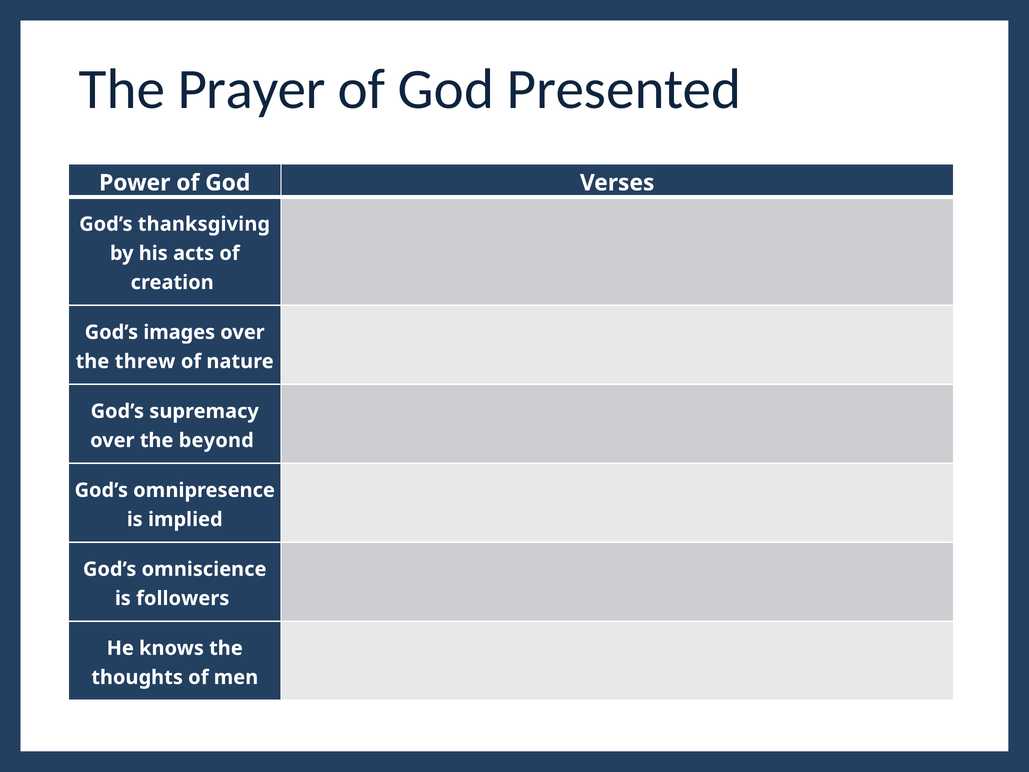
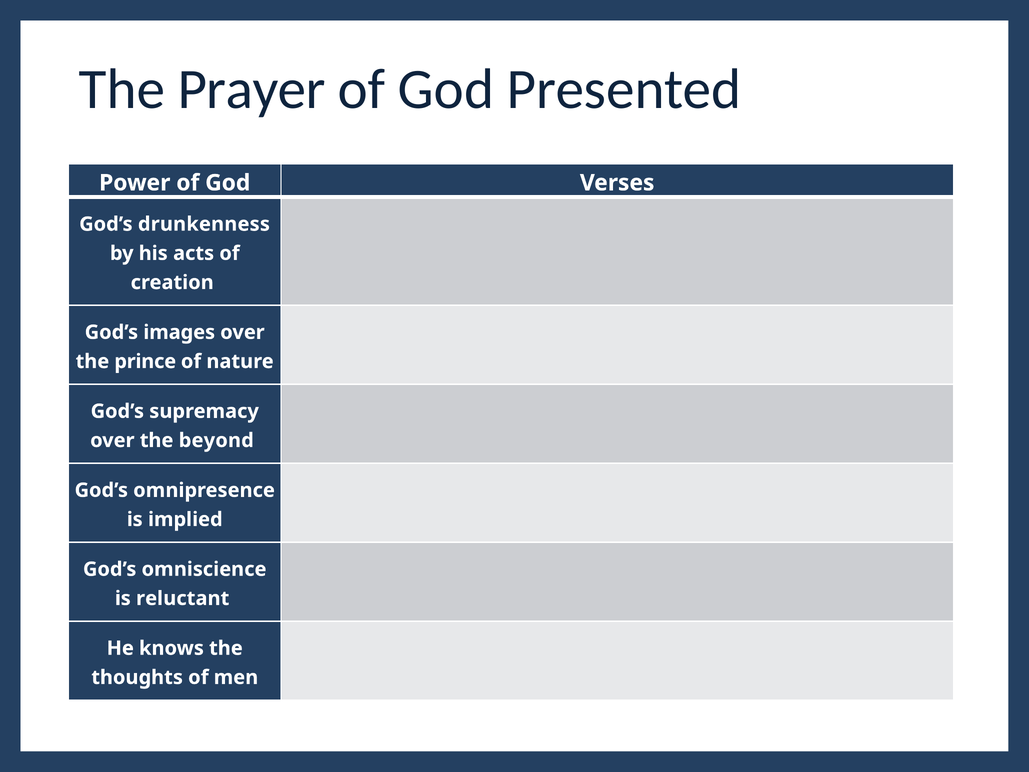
thanksgiving: thanksgiving -> drunkenness
threw: threw -> prince
followers: followers -> reluctant
